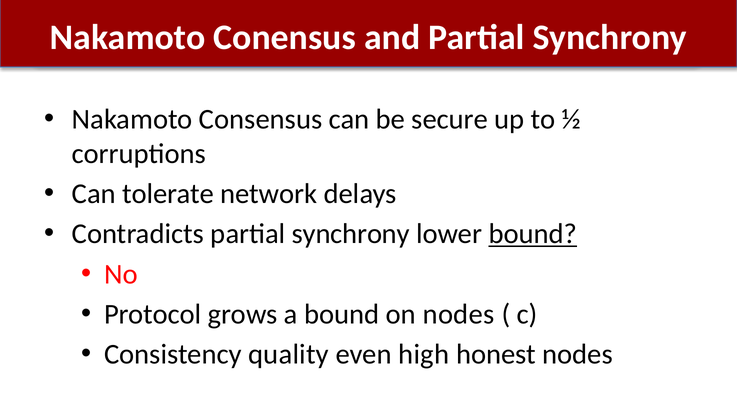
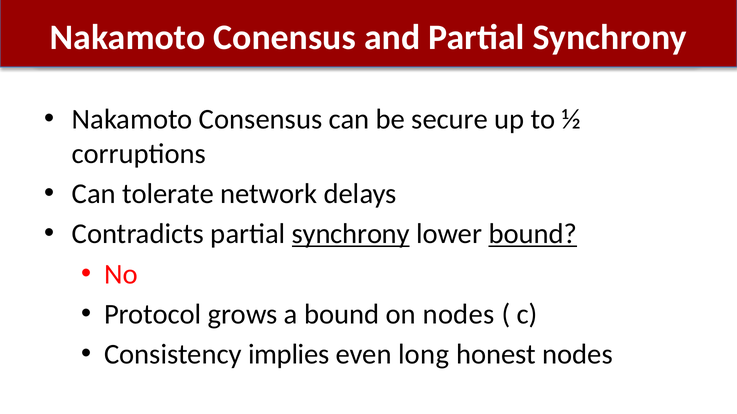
synchrony at (351, 234) underline: none -> present
quality: quality -> implies
high: high -> long
